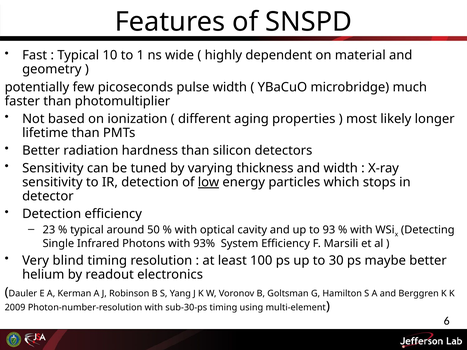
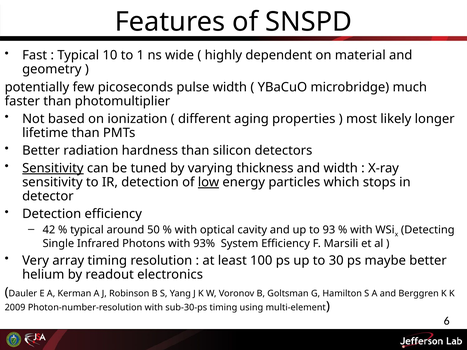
Sensitivity at (53, 168) underline: none -> present
23: 23 -> 42
blind: blind -> array
